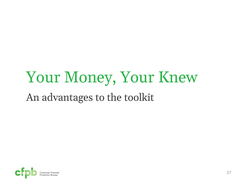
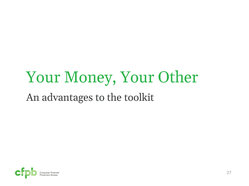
Knew: Knew -> Other
